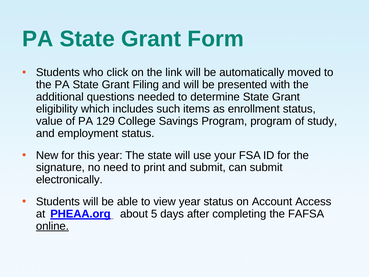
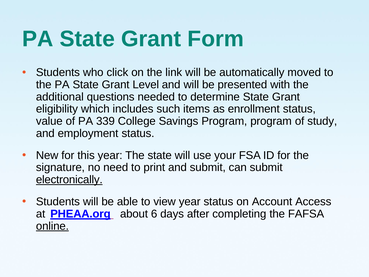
Filing: Filing -> Level
129: 129 -> 339
electronically underline: none -> present
5: 5 -> 6
